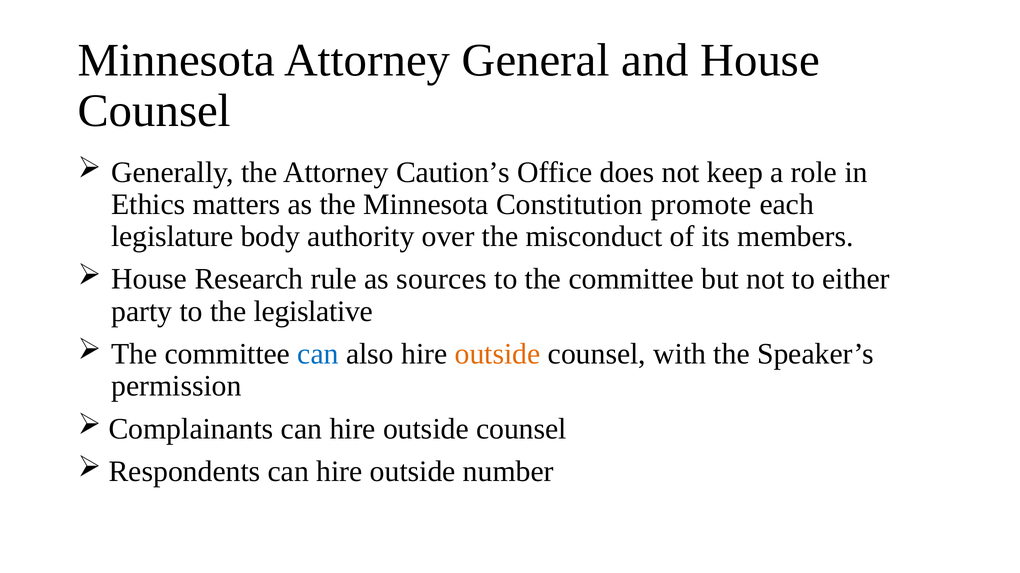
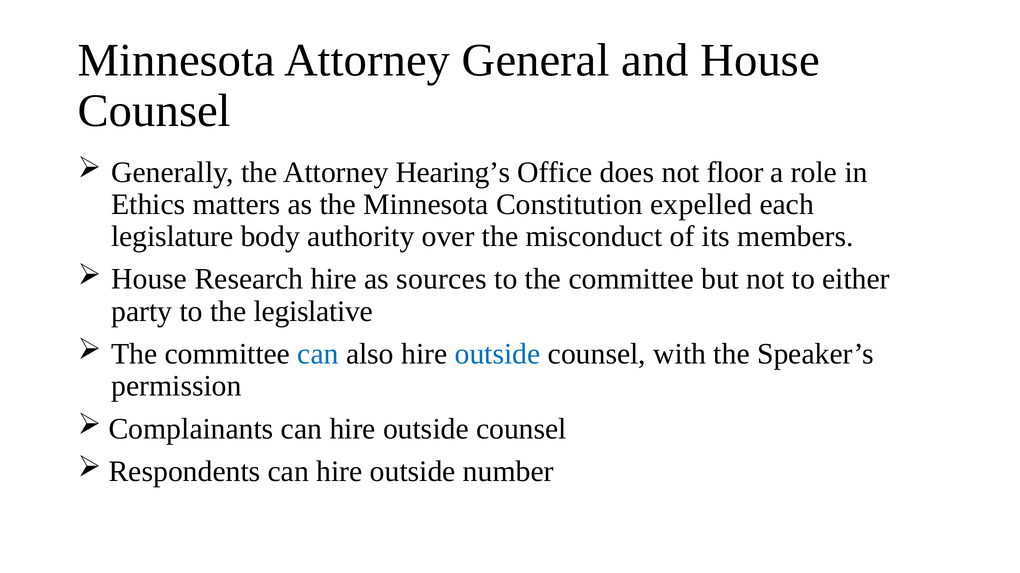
Caution’s: Caution’s -> Hearing’s
keep: keep -> floor
promote: promote -> expelled
Research rule: rule -> hire
outside at (498, 354) colour: orange -> blue
